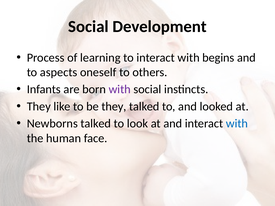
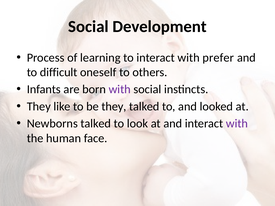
begins: begins -> prefer
aspects: aspects -> difficult
with at (237, 124) colour: blue -> purple
